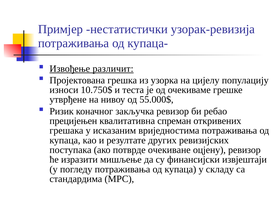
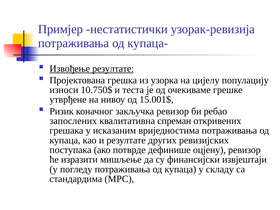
Извођење различит: различит -> резултате
55.000$: 55.000$ -> 15.001$
прецијењен: прецијењен -> запослених
очекиване: очекиване -> дефинише
